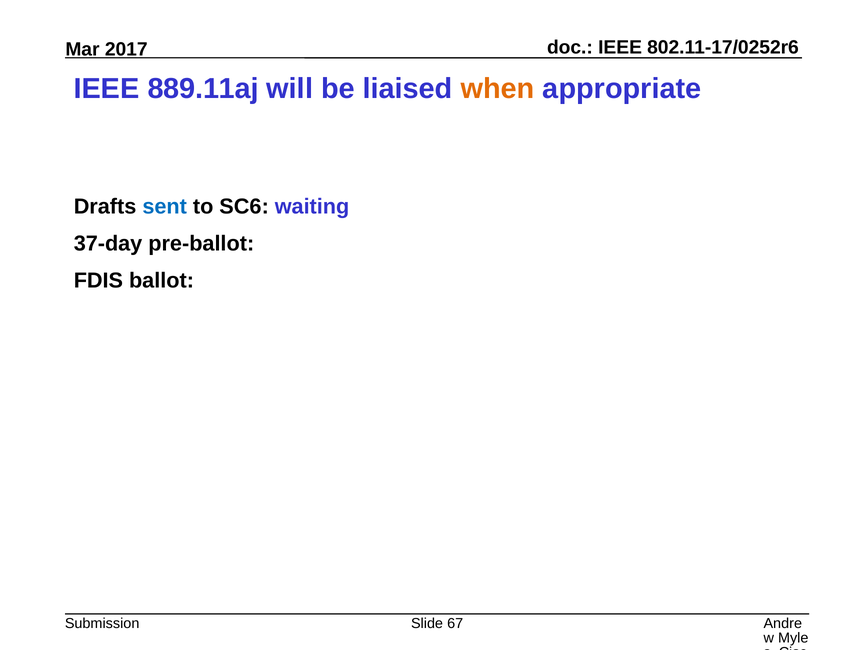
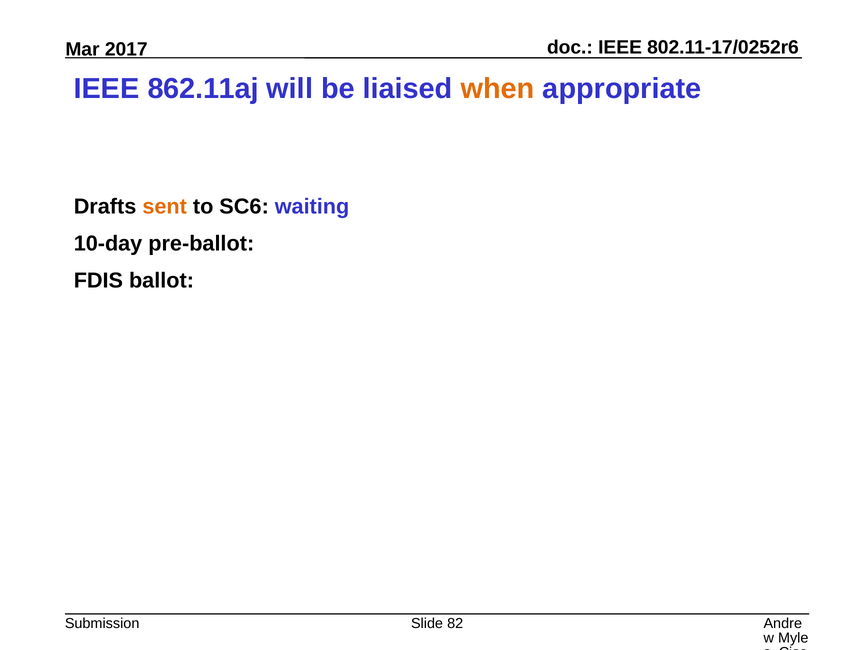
889.11aj: 889.11aj -> 862.11aj
sent colour: blue -> orange
37-day: 37-day -> 10-day
67: 67 -> 82
